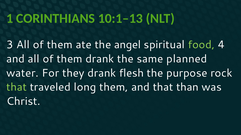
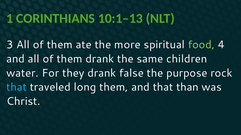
angel: angel -> more
planned: planned -> children
flesh: flesh -> false
that at (17, 87) colour: light green -> light blue
